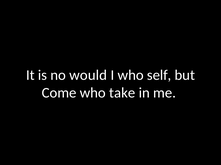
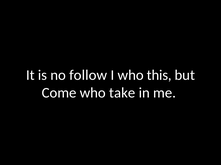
would: would -> follow
self: self -> this
